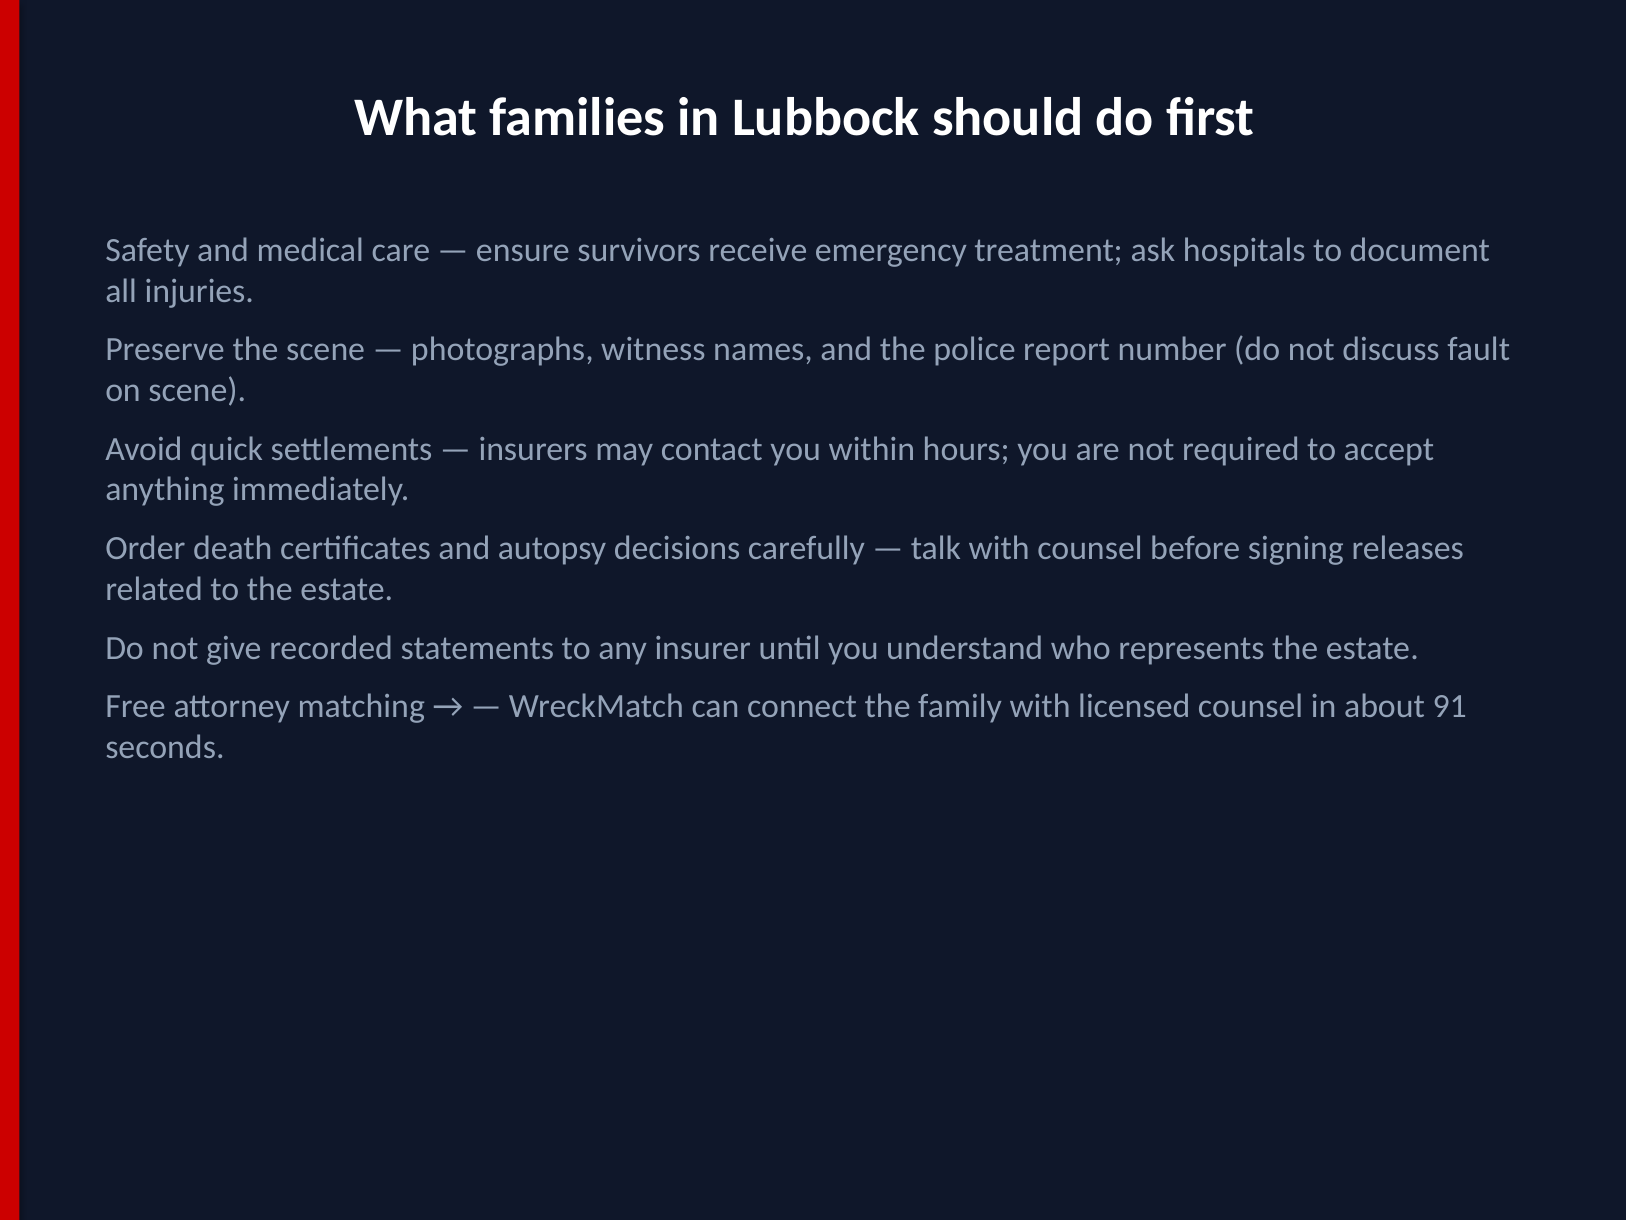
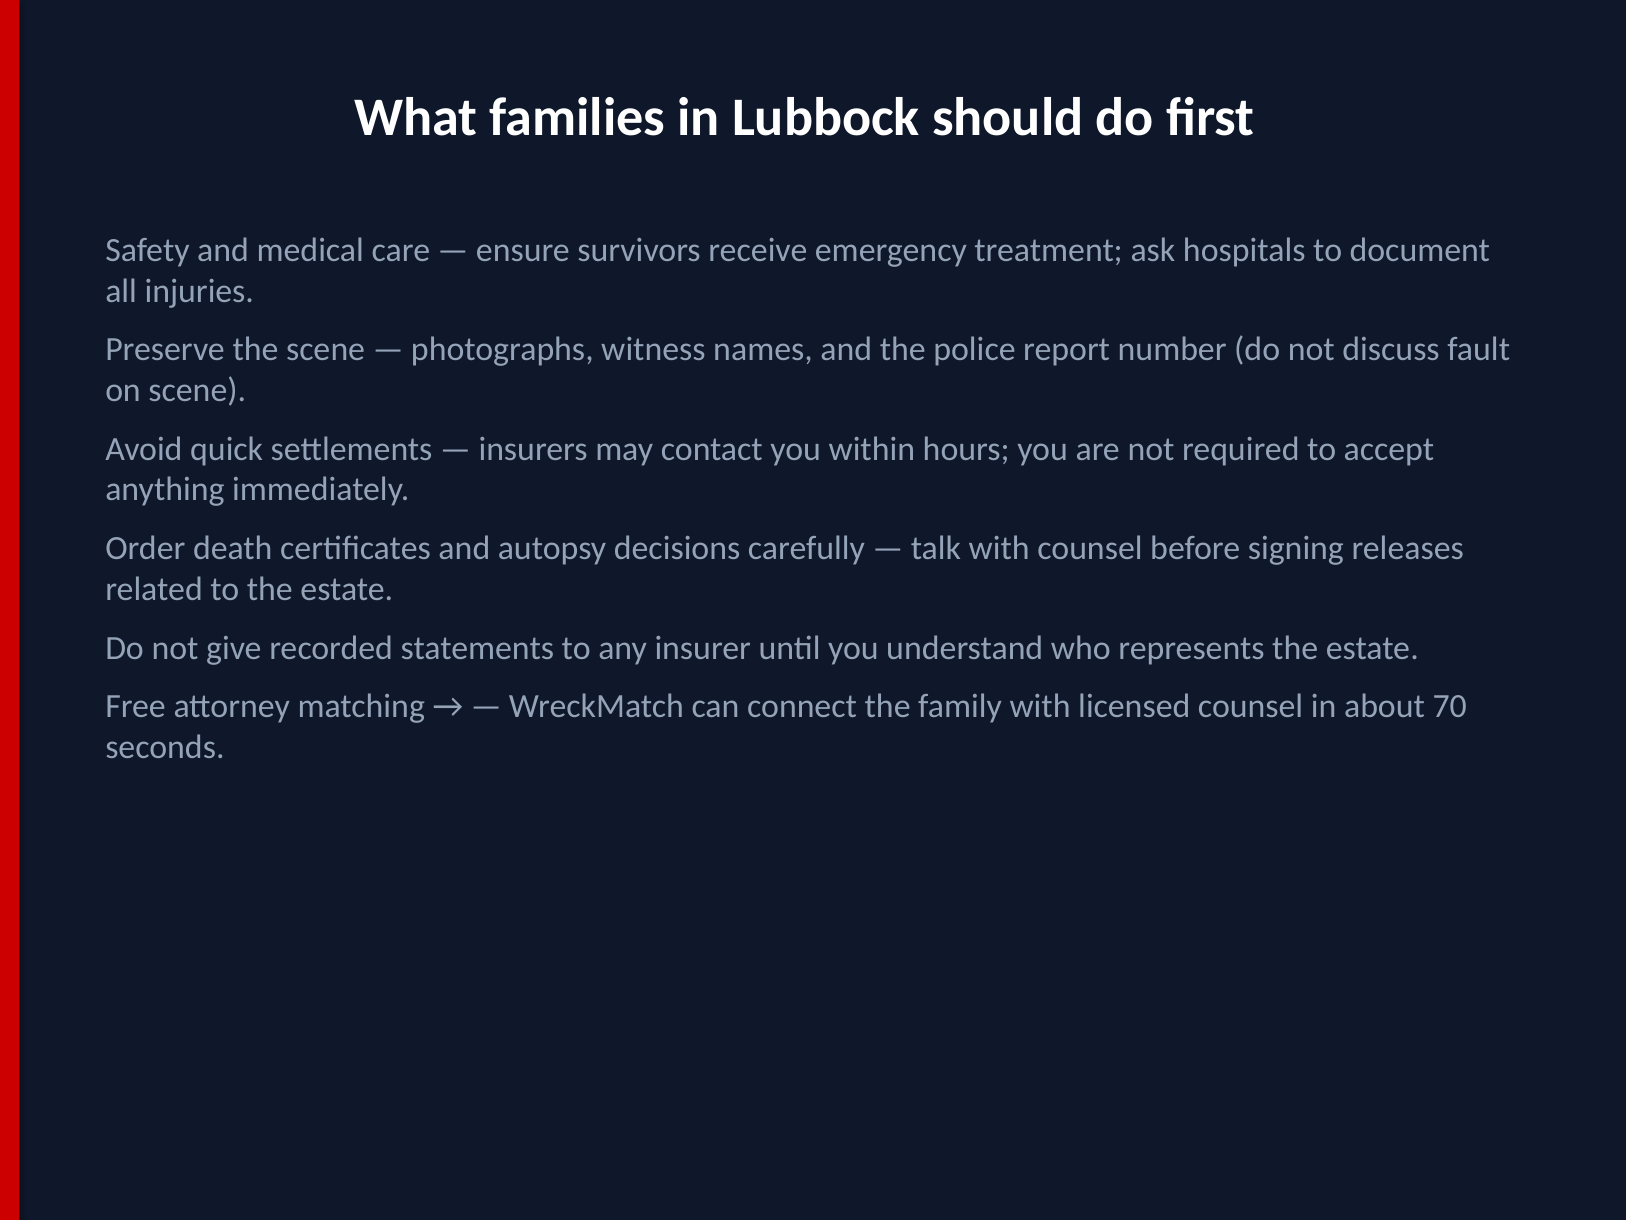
91: 91 -> 70
